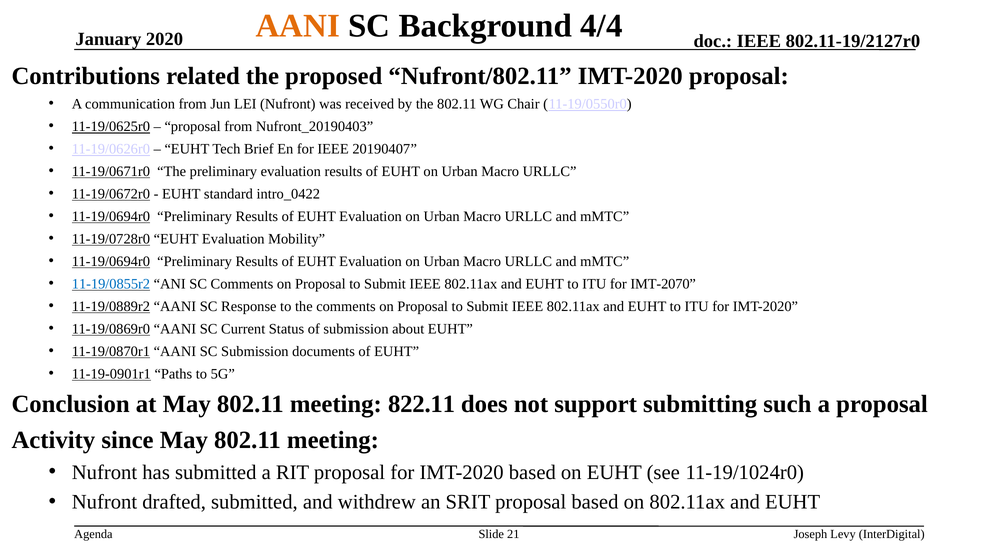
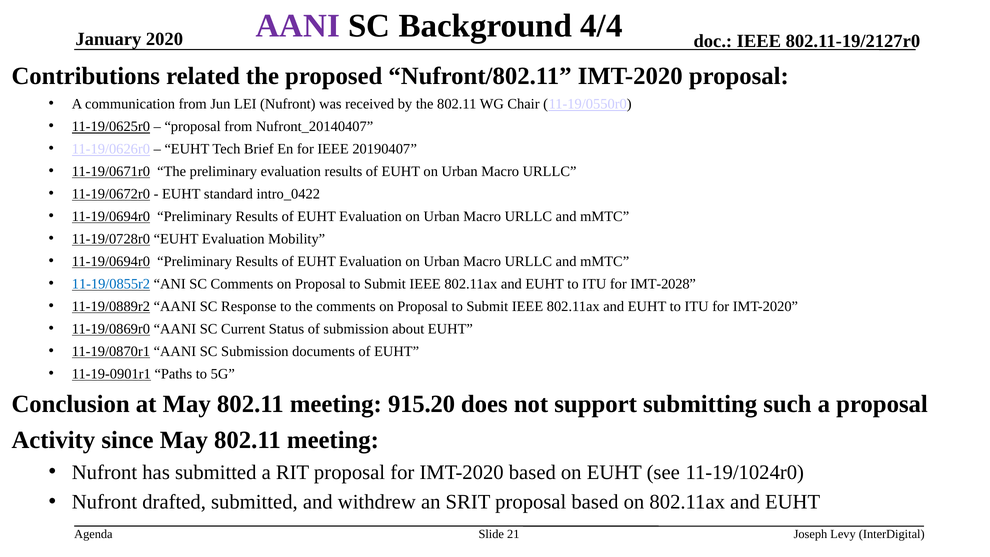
AANI at (298, 26) colour: orange -> purple
Nufront_20190403: Nufront_20190403 -> Nufront_20140407
IMT-2070: IMT-2070 -> IMT-2028
822.11: 822.11 -> 915.20
